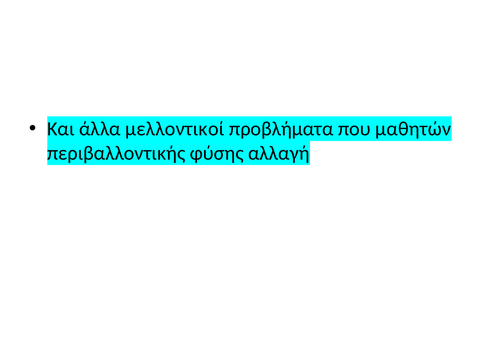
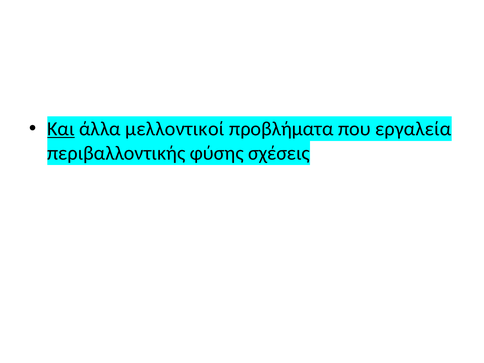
Και underline: none -> present
μαθητών: μαθητών -> εργαλεία
αλλαγή: αλλαγή -> σχέσεις
